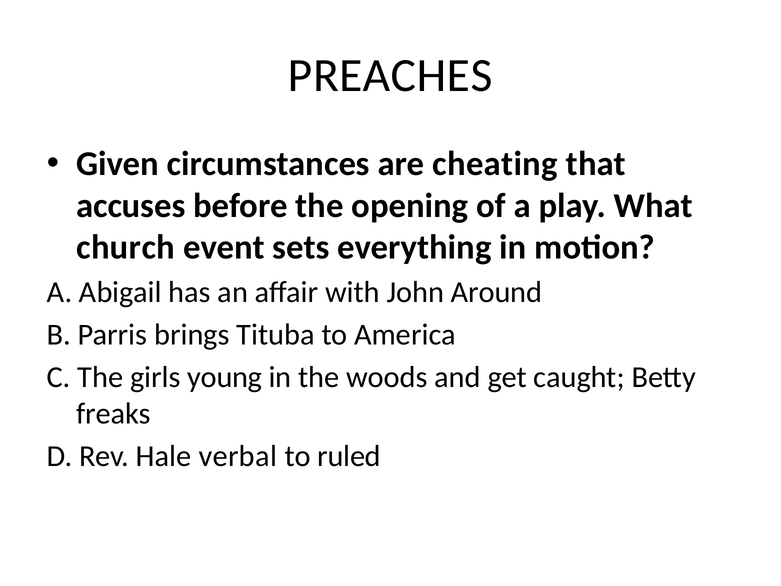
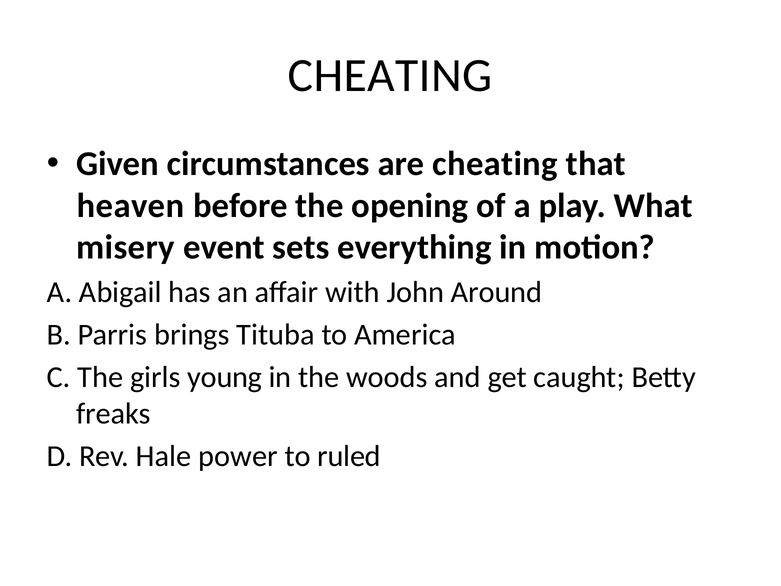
PREACHES at (390, 76): PREACHES -> CHEATING
accuses: accuses -> heaven
church: church -> misery
verbal: verbal -> power
